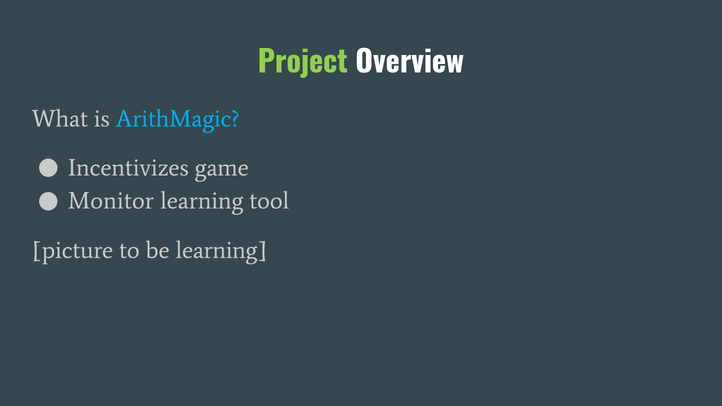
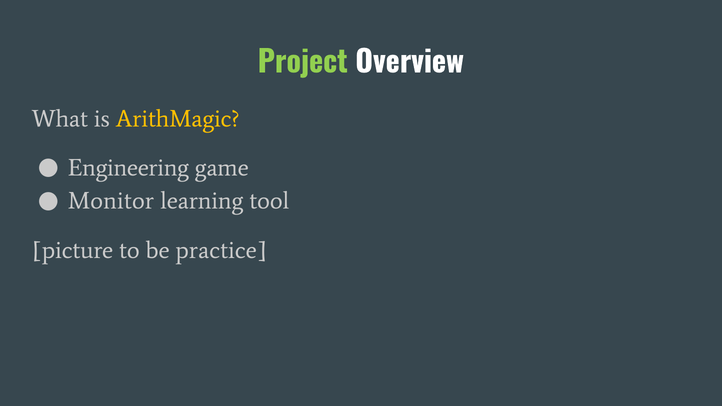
ArithMagic colour: light blue -> yellow
Incentivizes: Incentivizes -> Engineering
be learning: learning -> practice
